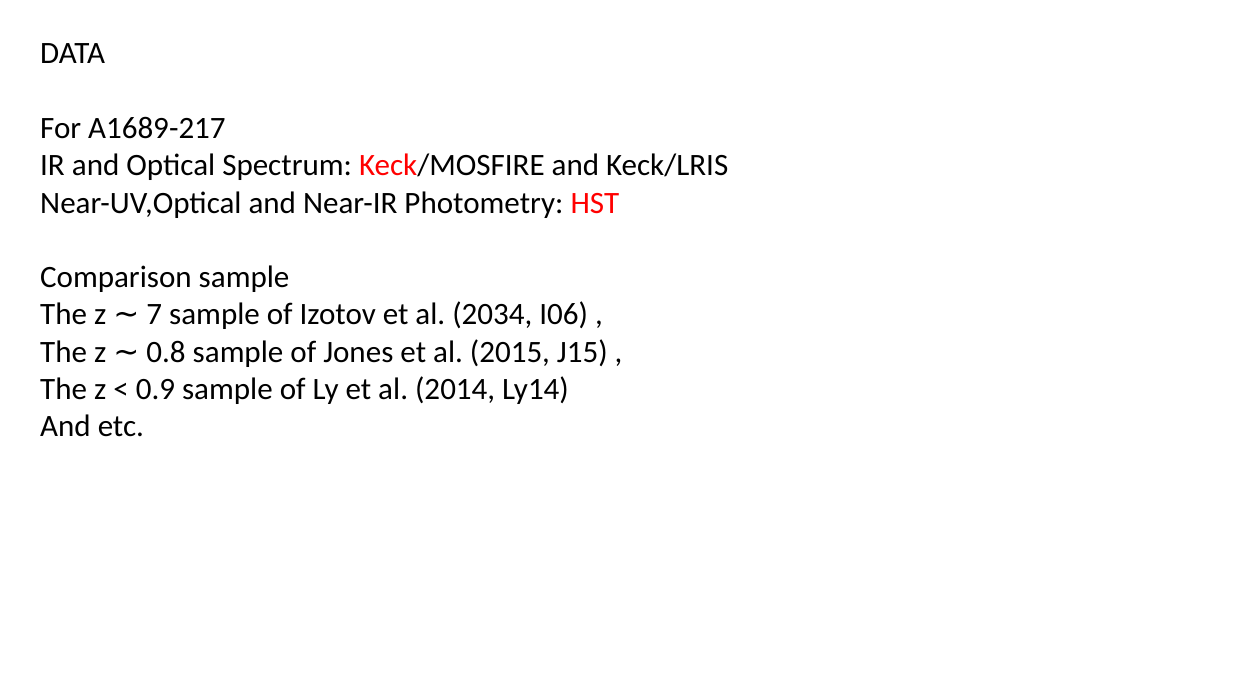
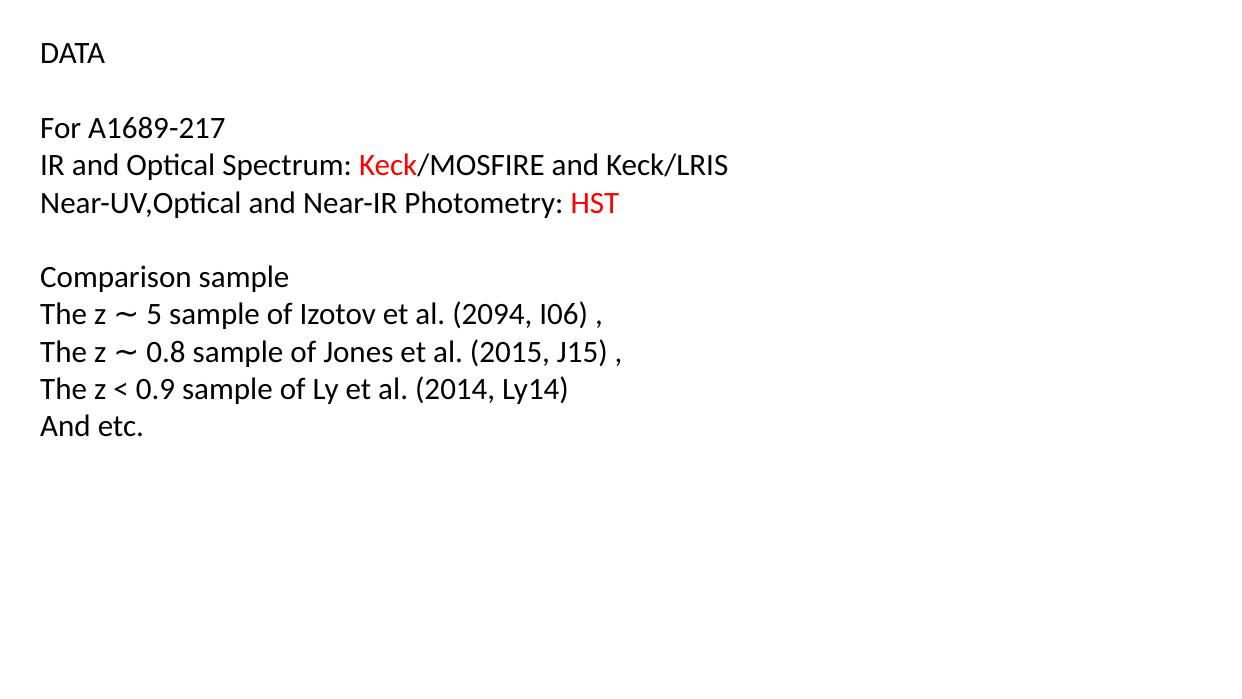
7: 7 -> 5
2034: 2034 -> 2094
